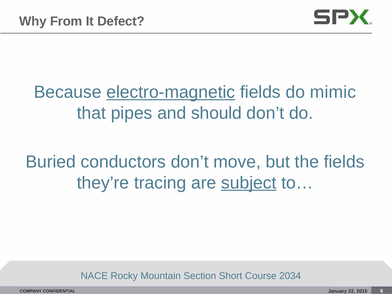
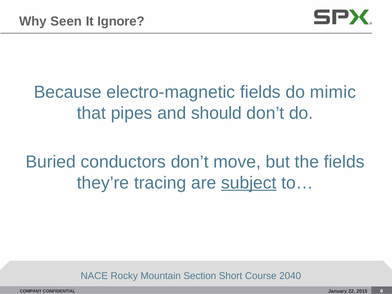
From: From -> Seen
Defect: Defect -> Ignore
electro-magnetic underline: present -> none
2034: 2034 -> 2040
